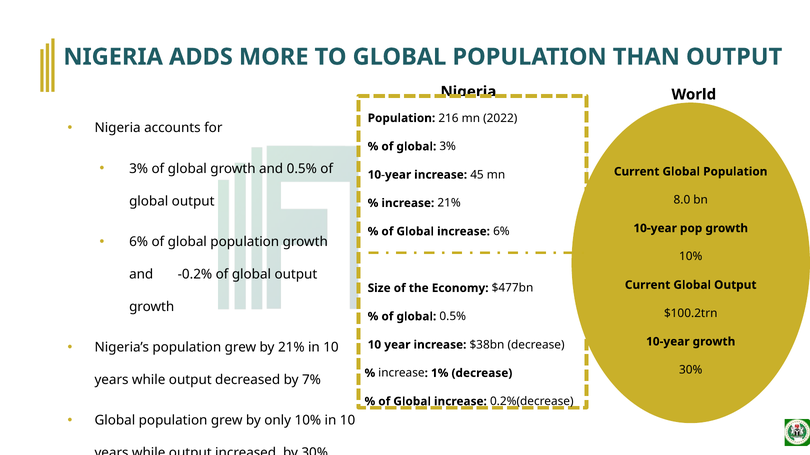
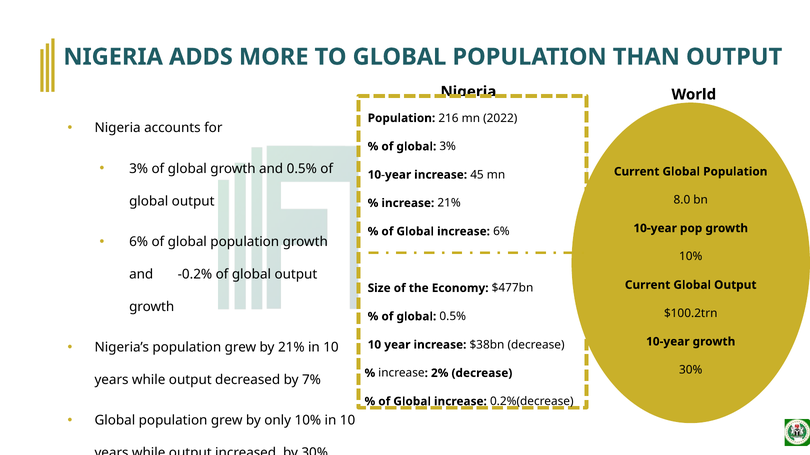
1%: 1% -> 2%
